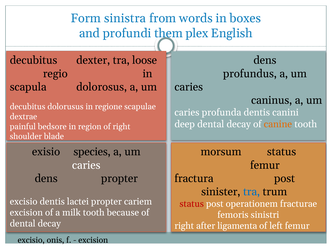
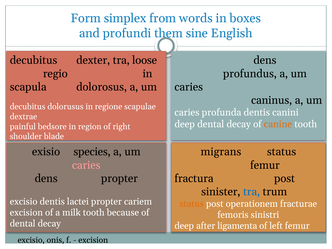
sinistra: sinistra -> simplex
plex: plex -> sine
morsum: morsum -> migrans
caries at (86, 165) colour: white -> pink
status at (192, 204) colour: red -> orange
right at (184, 226): right -> deep
